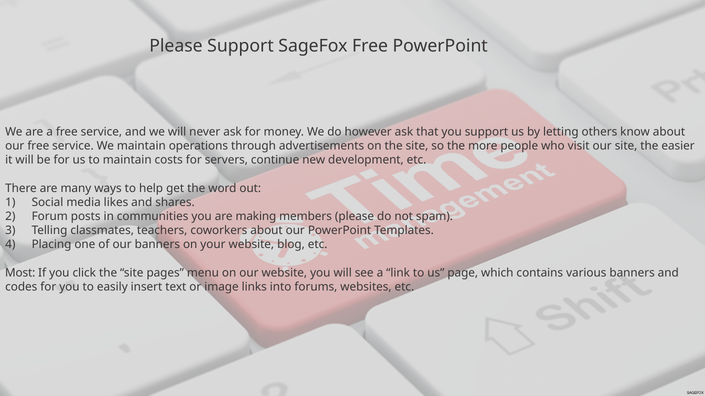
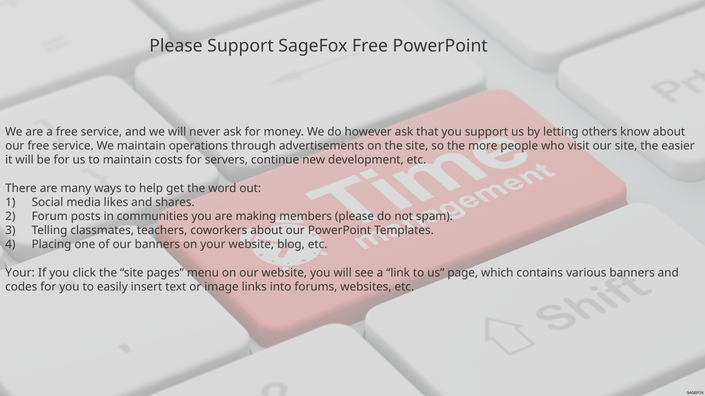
Most at (20, 273): Most -> Your
